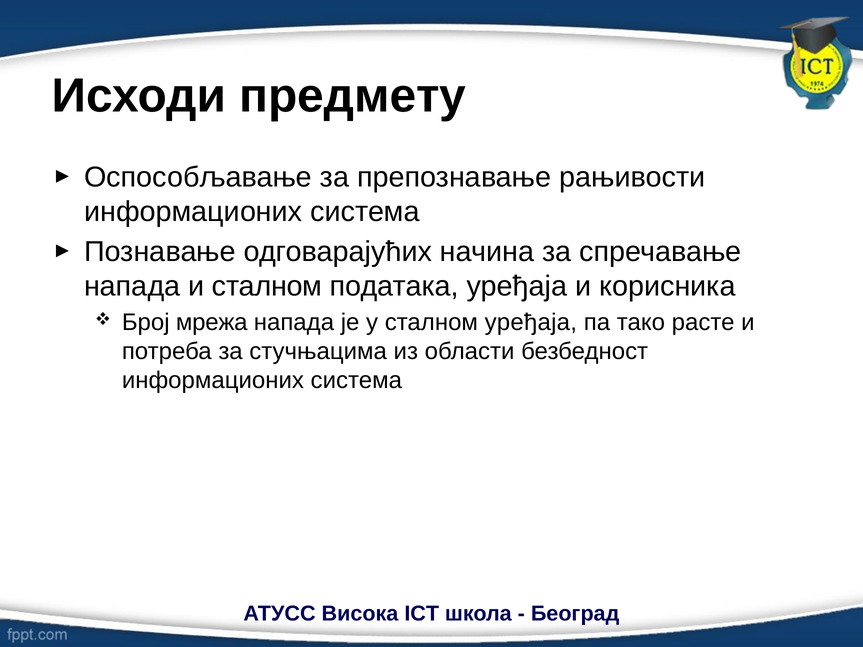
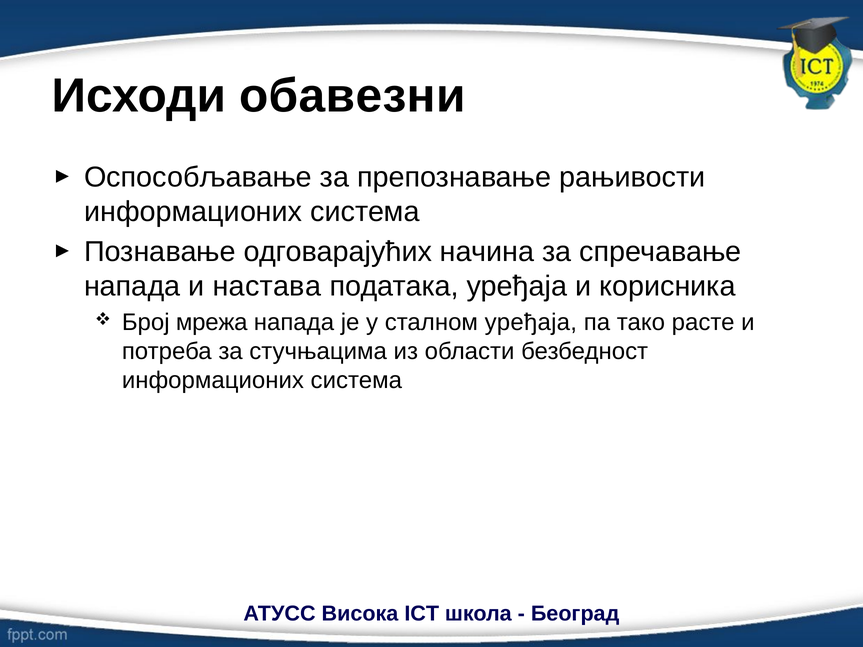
предмету: предмету -> обавезни
и сталном: сталном -> настава
